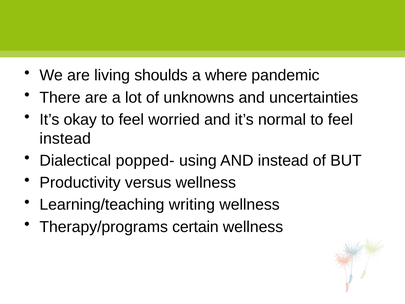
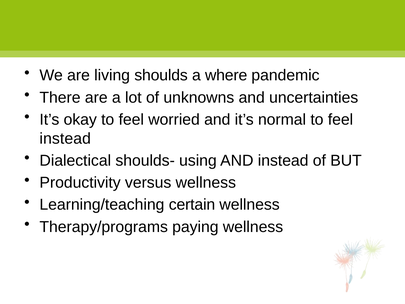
popped-: popped- -> shoulds-
writing: writing -> certain
certain: certain -> paying
